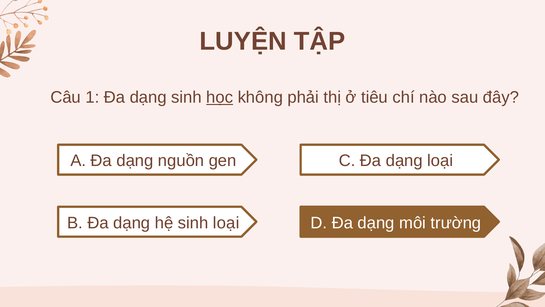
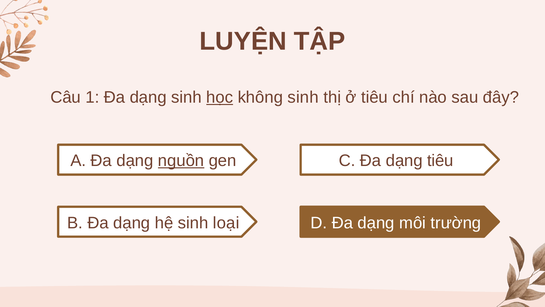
không phải: phải -> sinh
nguồn underline: none -> present
dạng loại: loại -> tiêu
